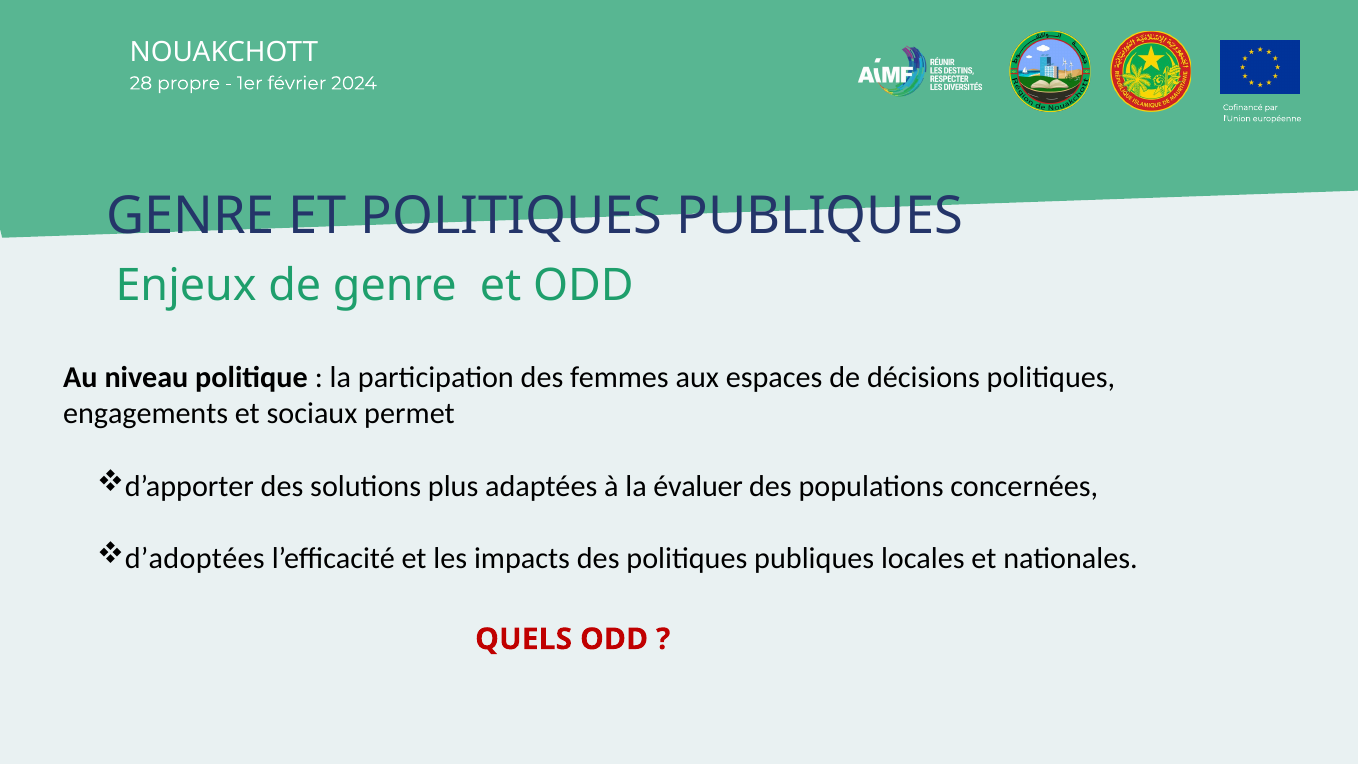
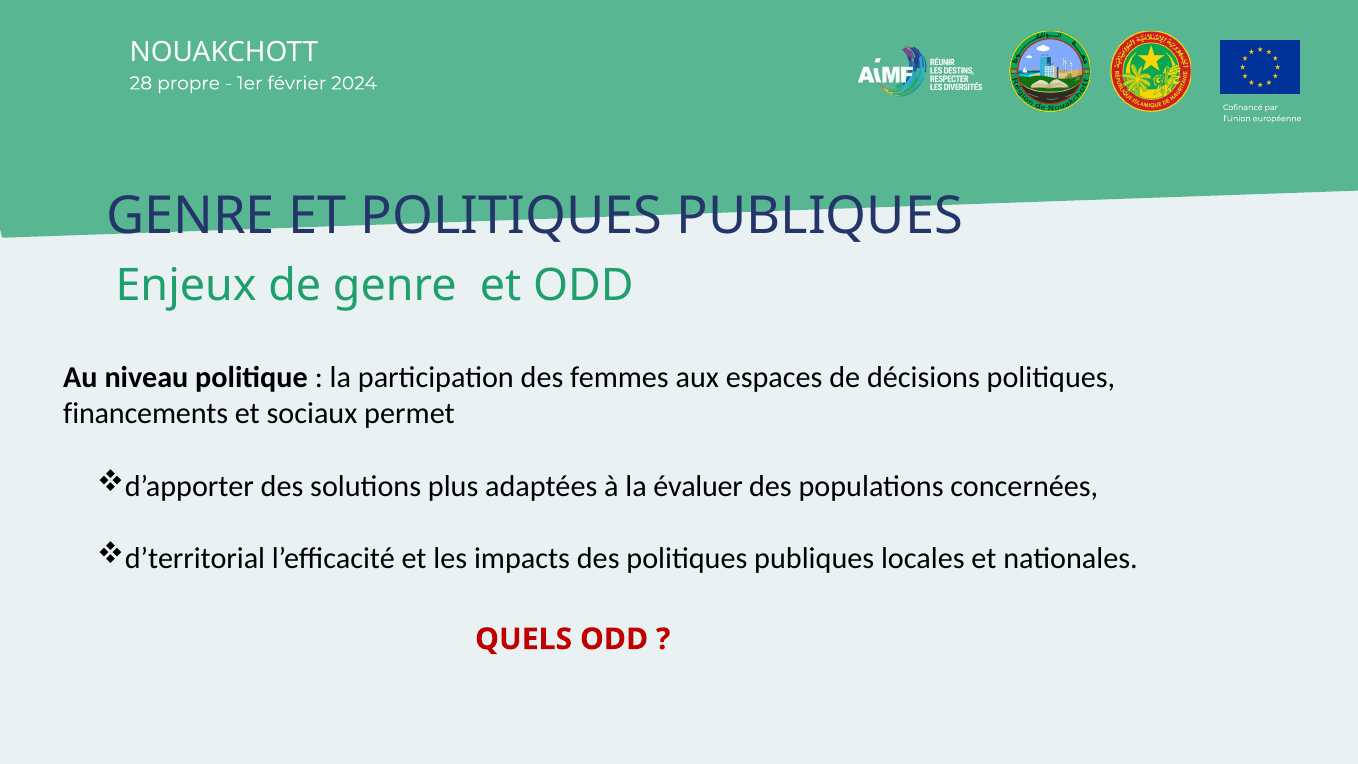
engagements: engagements -> financements
d’adoptées: d’adoptées -> d’territorial
